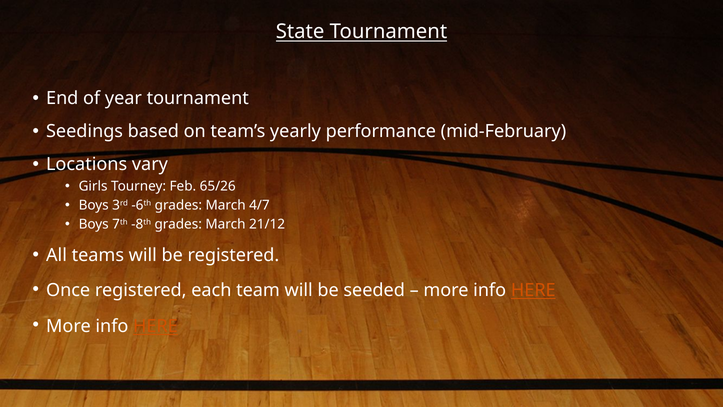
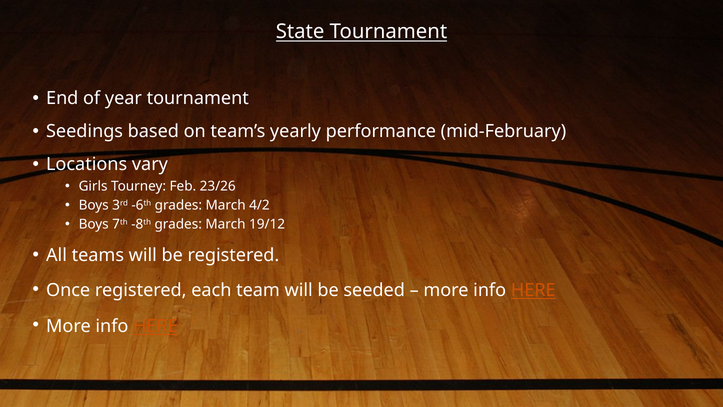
65/26: 65/26 -> 23/26
4/7: 4/7 -> 4/2
21/12: 21/12 -> 19/12
